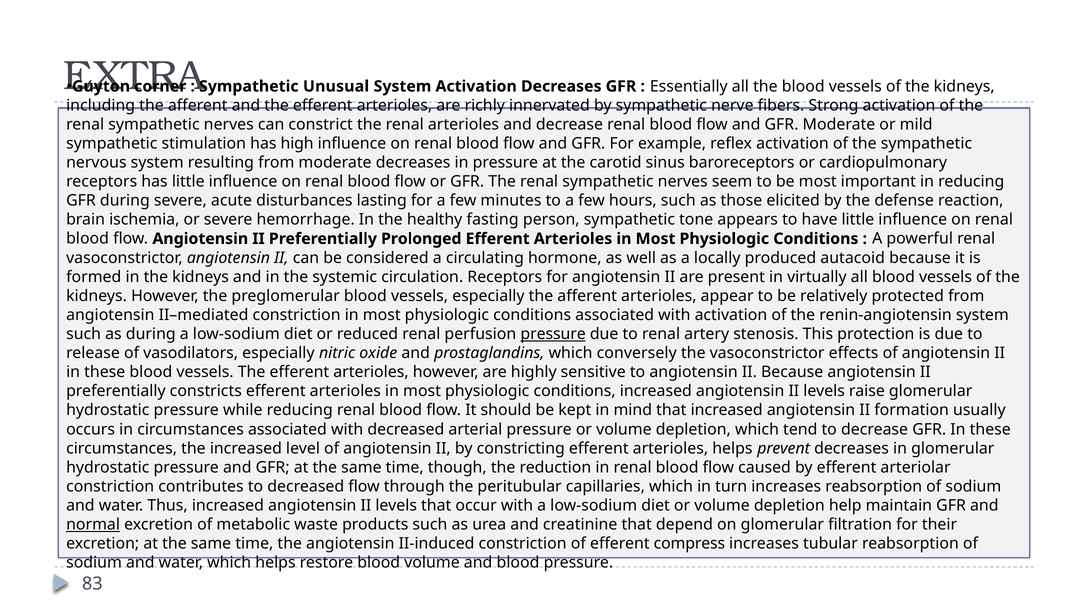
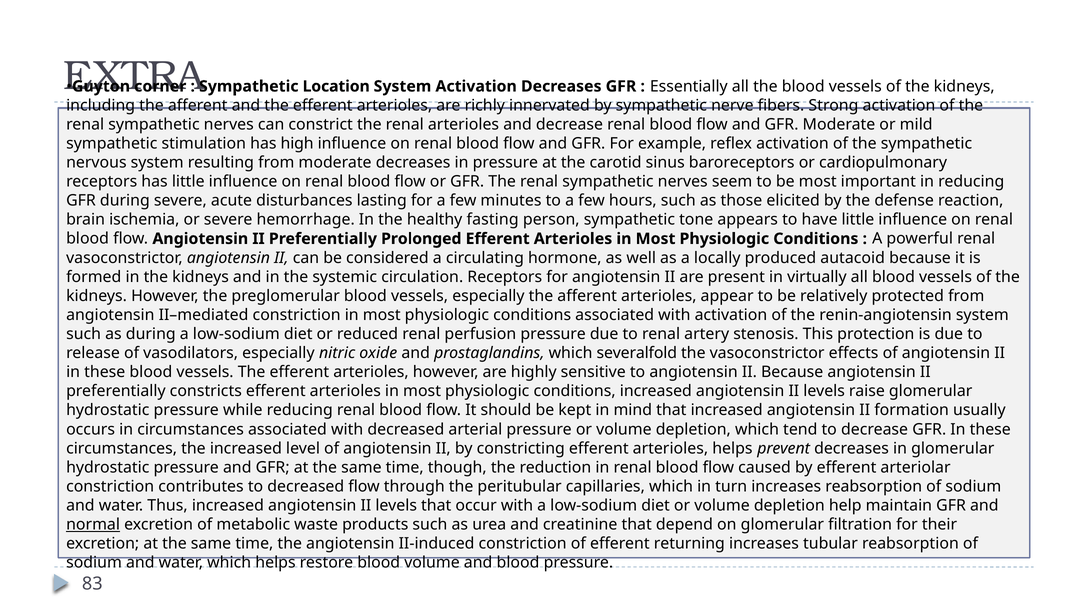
Unusual: Unusual -> Location
pressure at (553, 334) underline: present -> none
conversely: conversely -> severalfold
compress: compress -> returning
